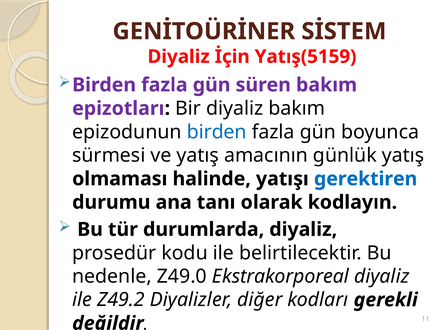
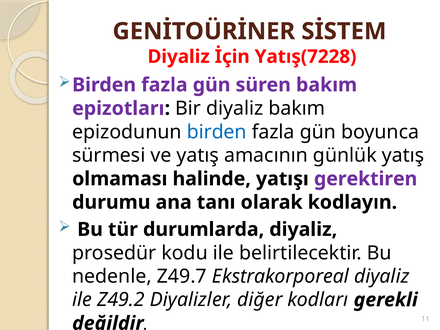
Yatış(5159: Yatış(5159 -> Yatış(7228
gerektiren colour: blue -> purple
Z49.0: Z49.0 -> Z49.7
